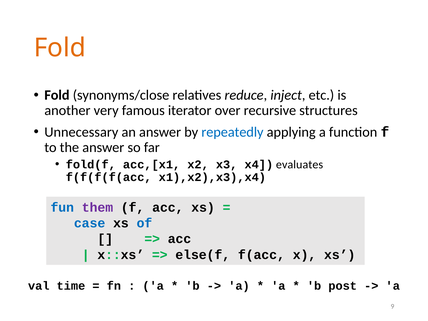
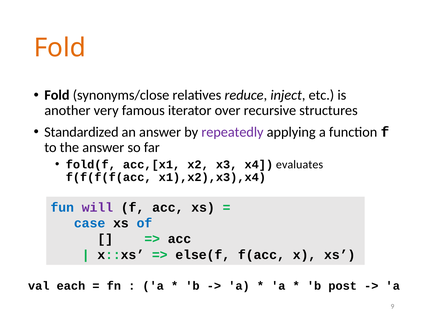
Unnecessary: Unnecessary -> Standardized
repeatedly colour: blue -> purple
them: them -> will
time: time -> each
